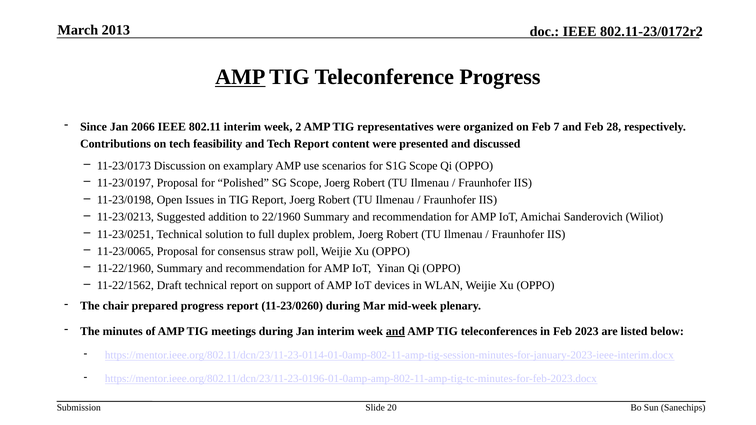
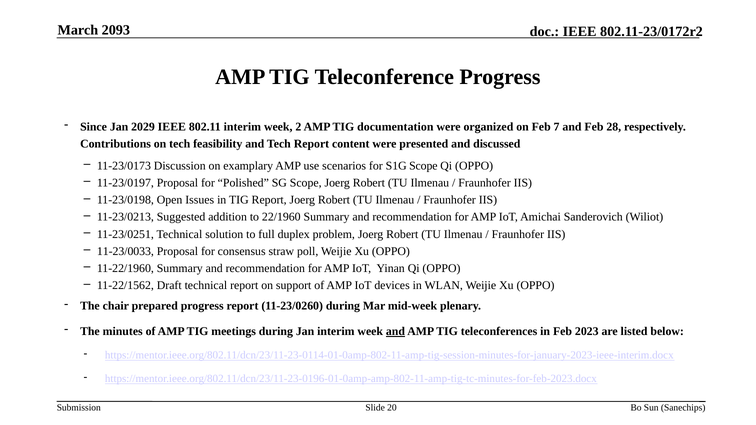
2013: 2013 -> 2093
AMP at (240, 77) underline: present -> none
2066: 2066 -> 2029
representatives: representatives -> documentation
11-23/0065: 11-23/0065 -> 11-23/0033
